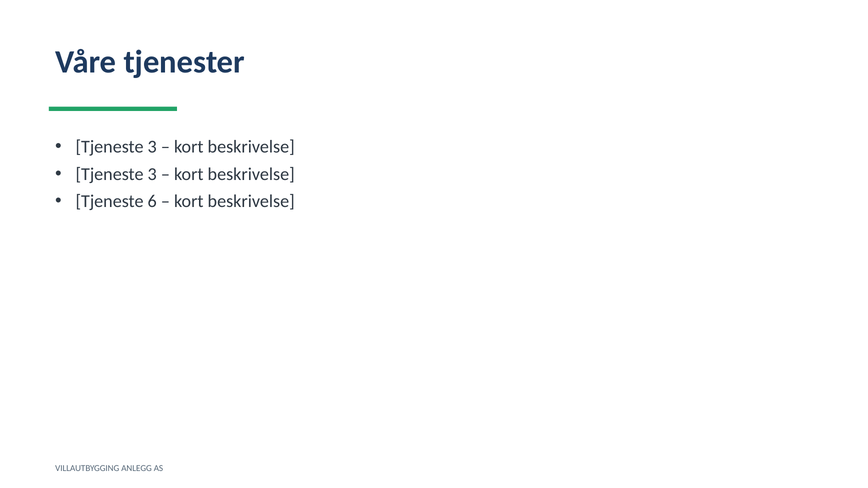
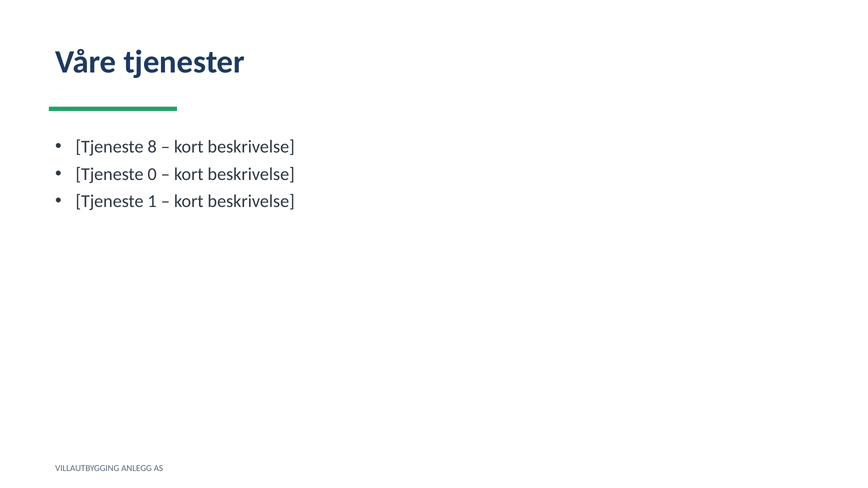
3 at (152, 147): 3 -> 8
3 at (152, 174): 3 -> 0
6: 6 -> 1
